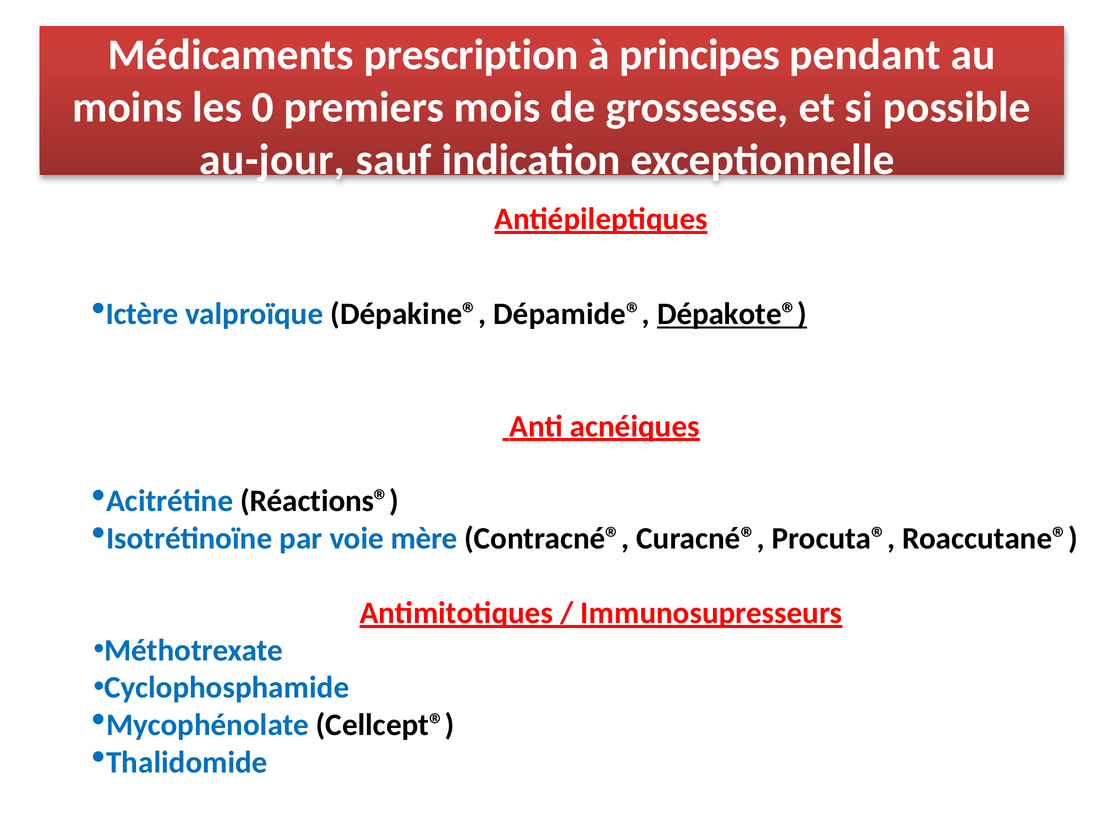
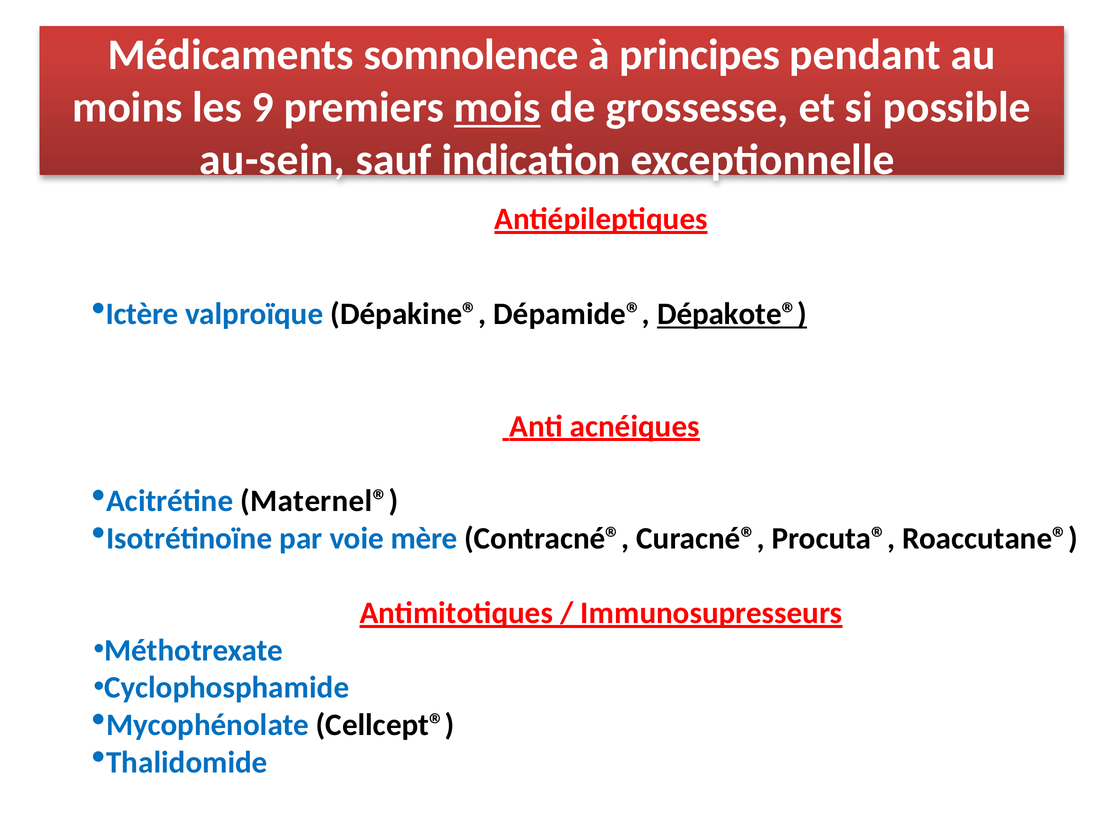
prescription: prescription -> somnolence
0: 0 -> 9
mois underline: none -> present
au-jour: au-jour -> au-sein
Réactions®: Réactions® -> Maternel®
